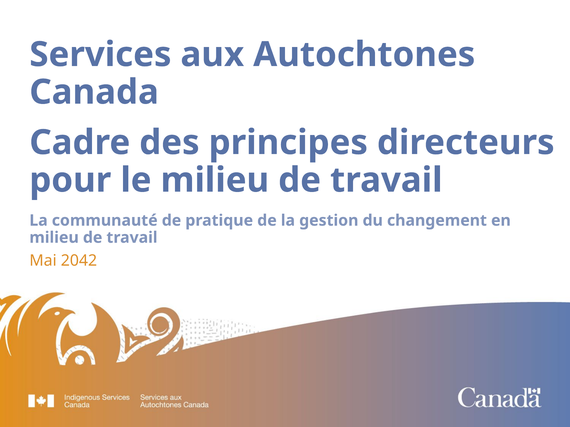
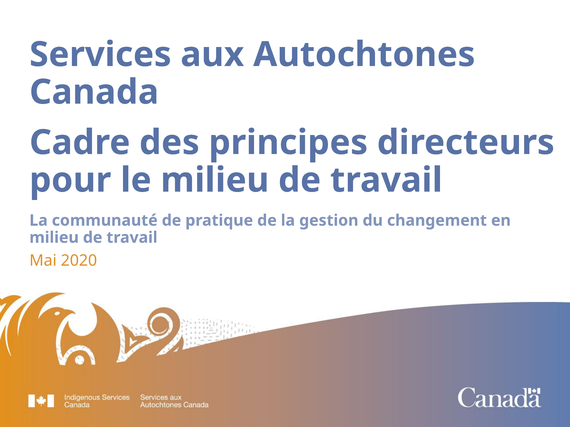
2042: 2042 -> 2020
